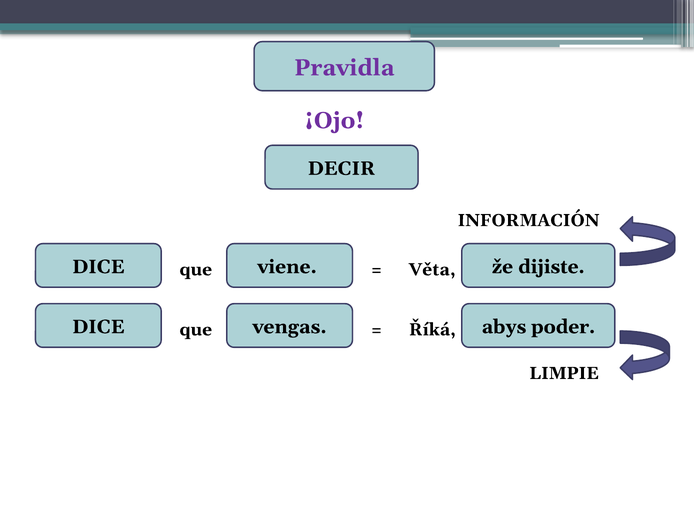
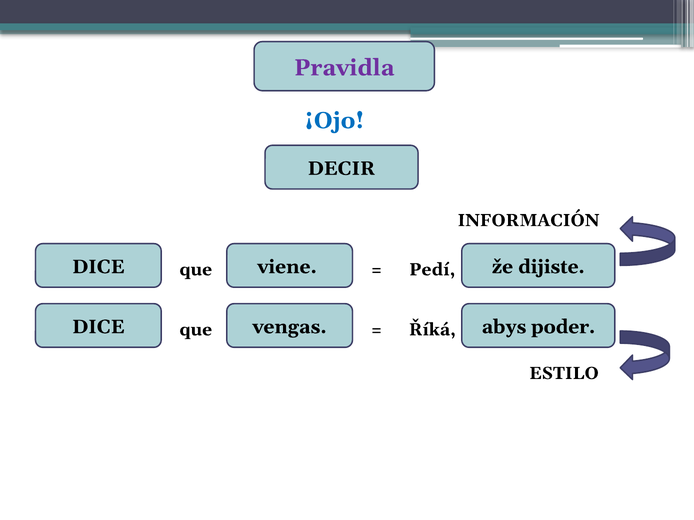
¡Ojo colour: purple -> blue
Věta: Věta -> Pedí
LIMPIE: LIMPIE -> ESTILO
